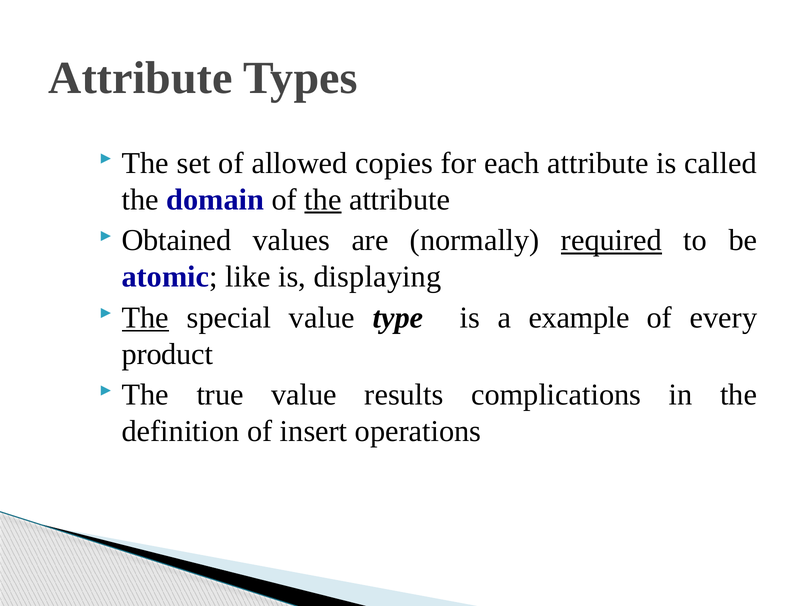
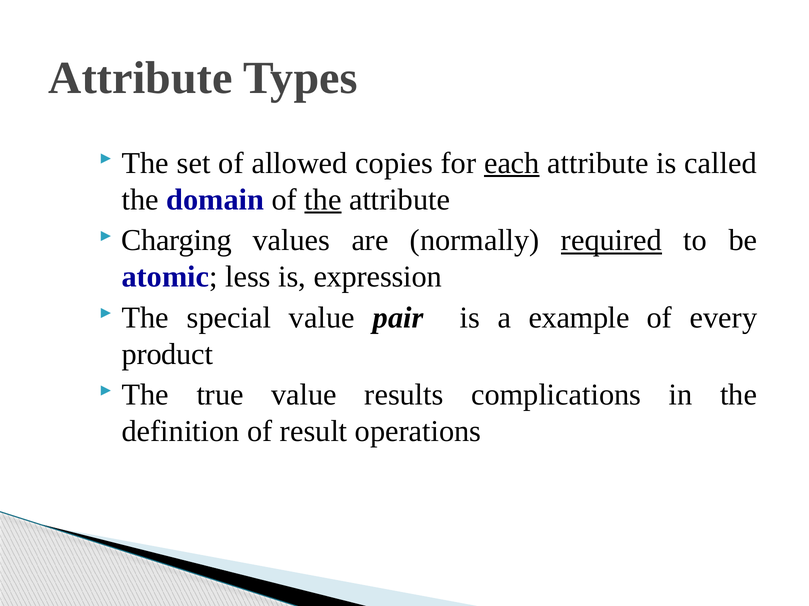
each underline: none -> present
Obtained: Obtained -> Charging
like: like -> less
displaying: displaying -> expression
The at (145, 318) underline: present -> none
type: type -> pair
insert: insert -> result
